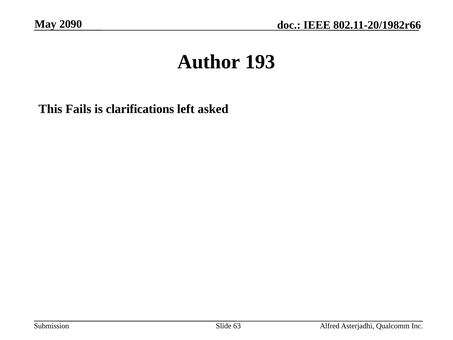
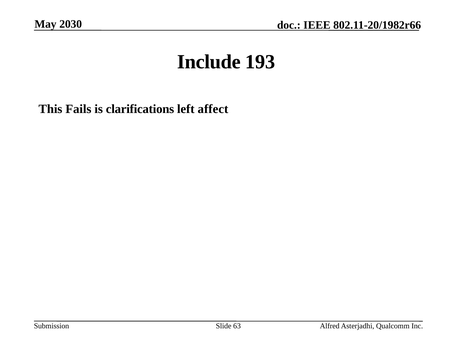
2090: 2090 -> 2030
Author: Author -> Include
asked: asked -> affect
